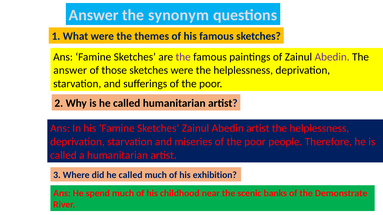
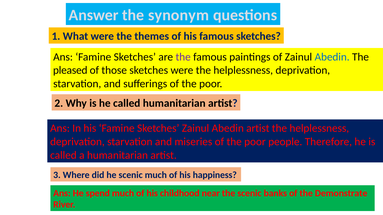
Abedin at (332, 57) colour: purple -> blue
answer at (70, 70): answer -> pleased
did he called: called -> scenic
exhibition: exhibition -> happiness
